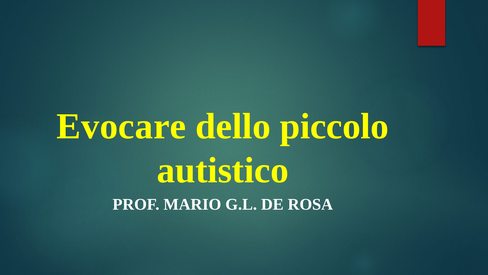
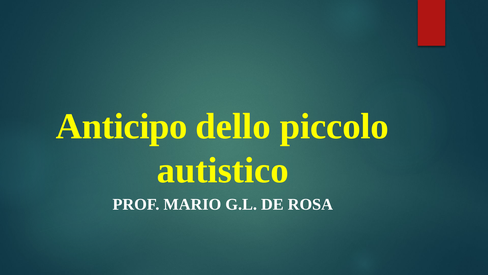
Evocare: Evocare -> Anticipo
